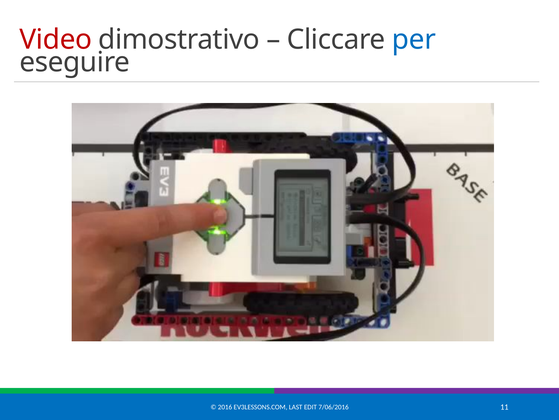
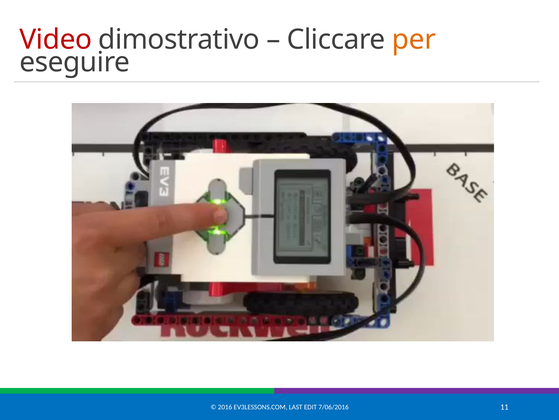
per colour: blue -> orange
